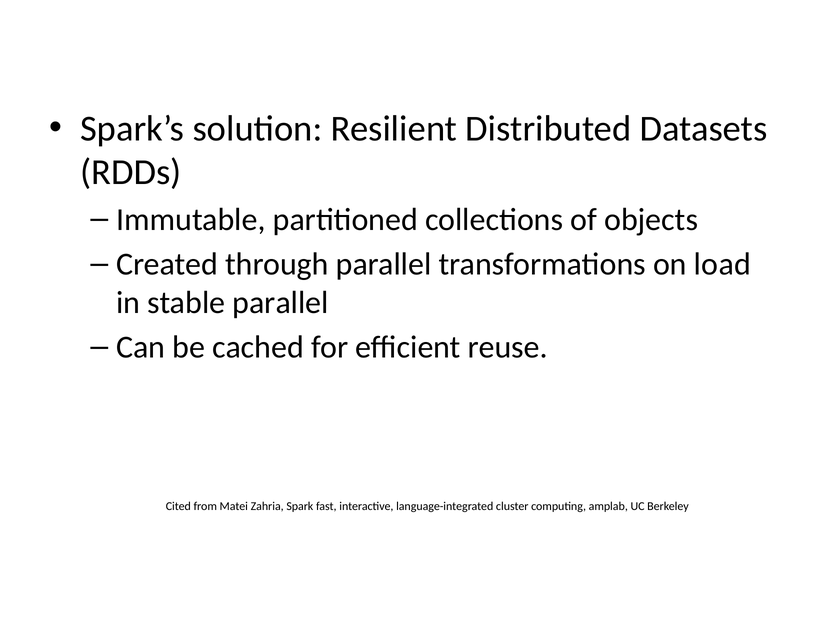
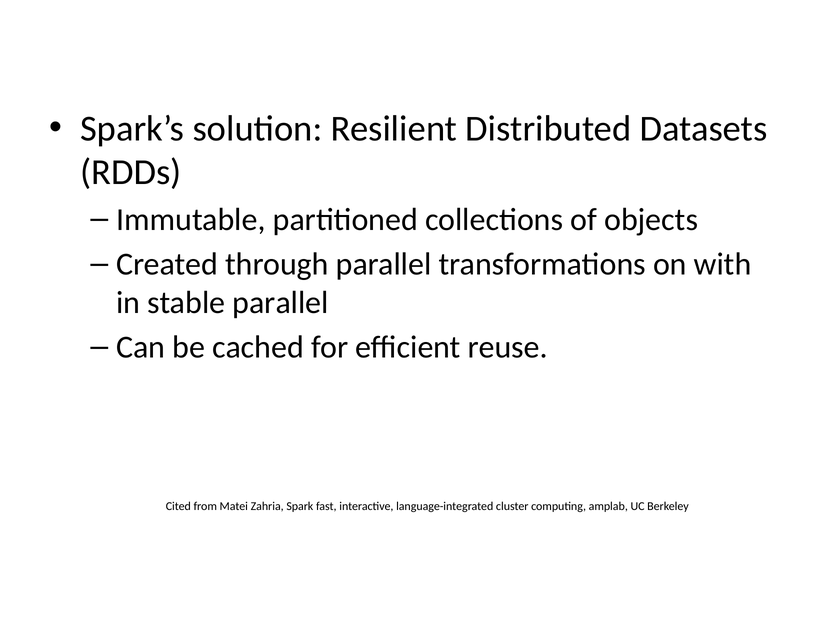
load: load -> with
